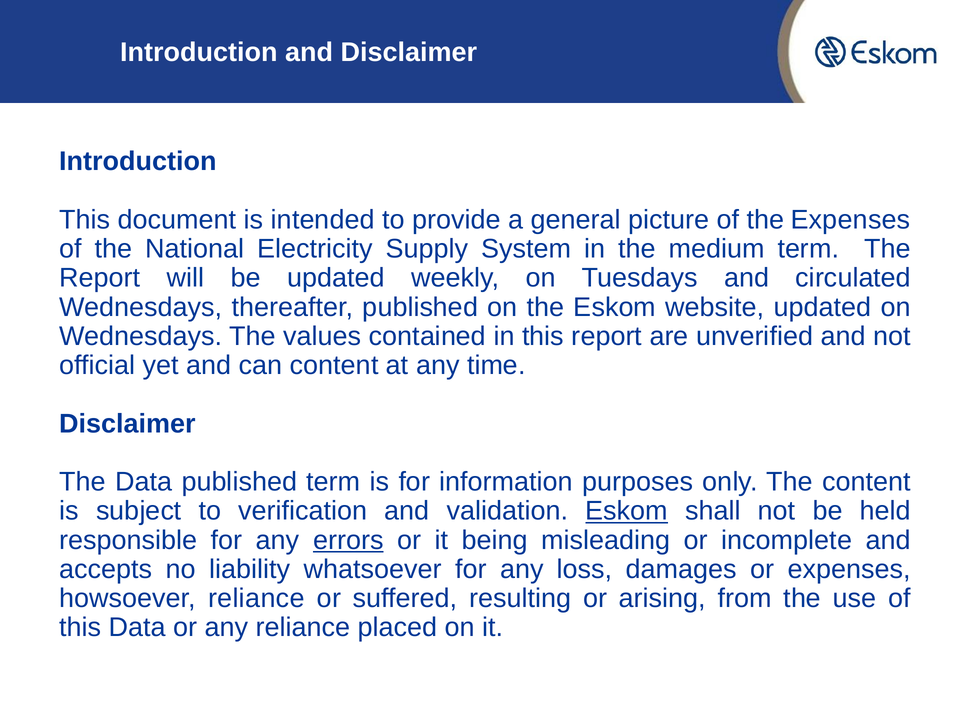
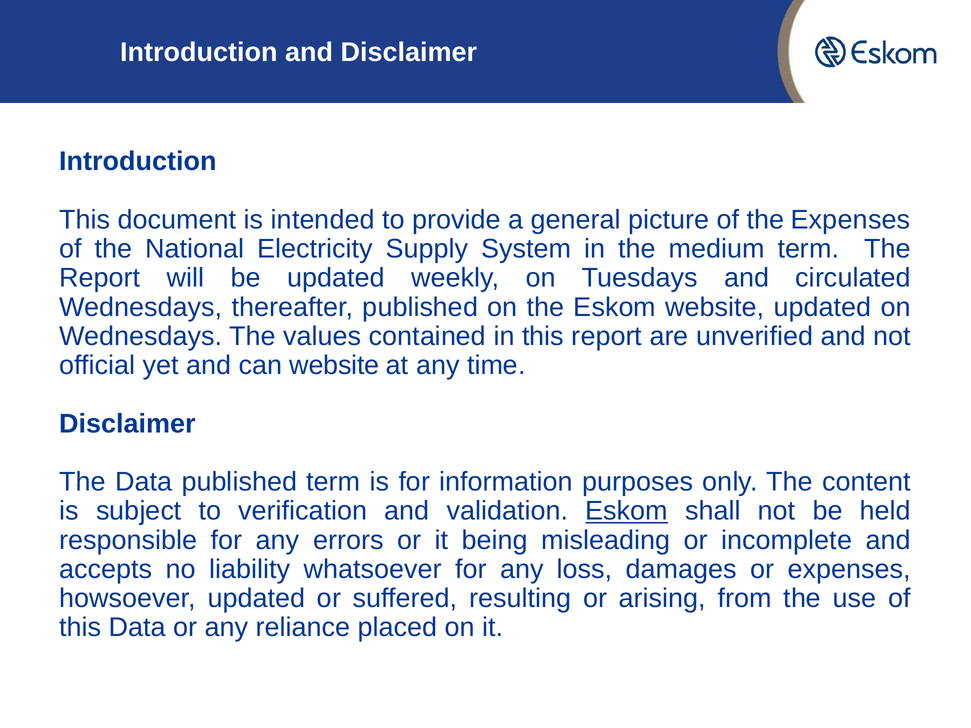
can content: content -> website
errors underline: present -> none
howsoever reliance: reliance -> updated
